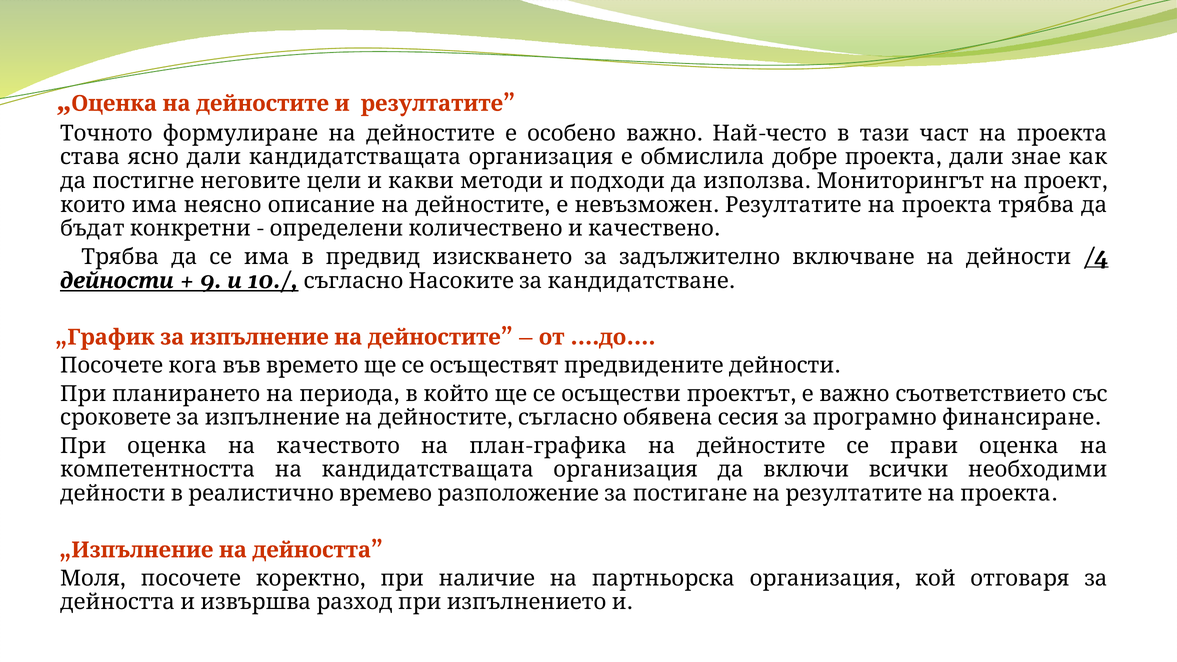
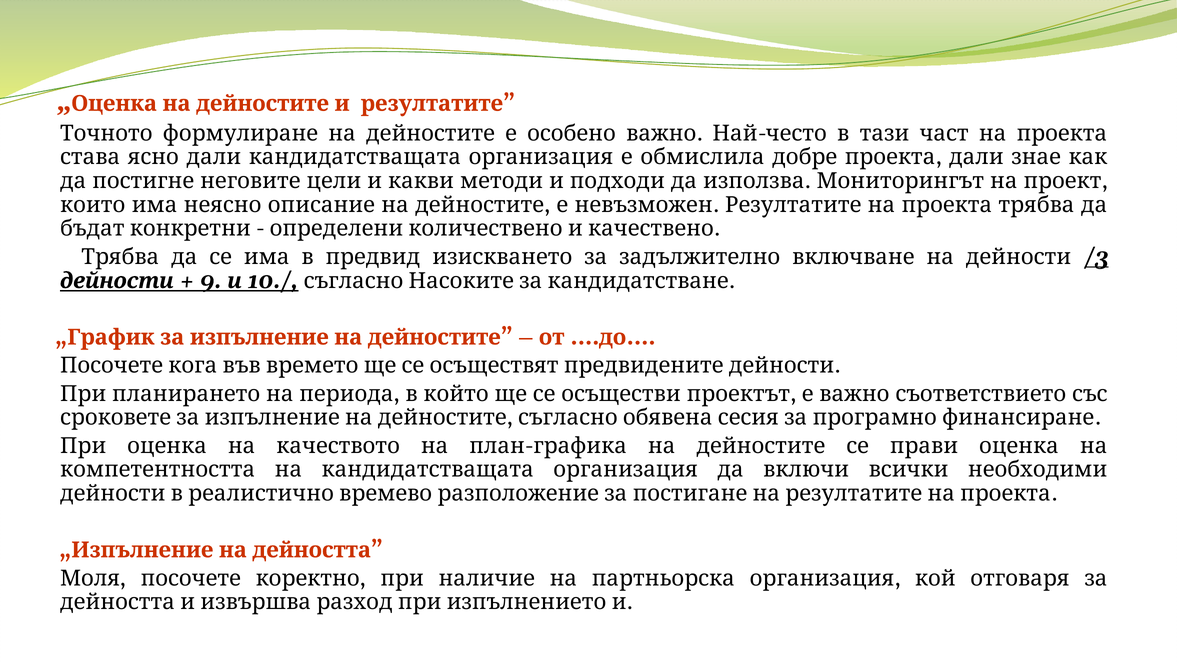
/4: /4 -> /3
